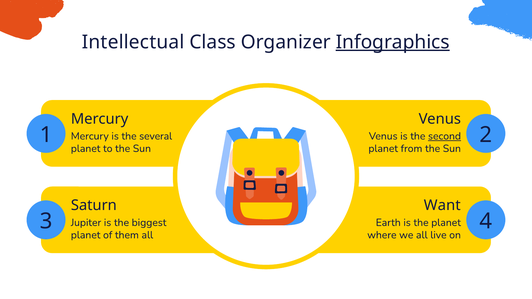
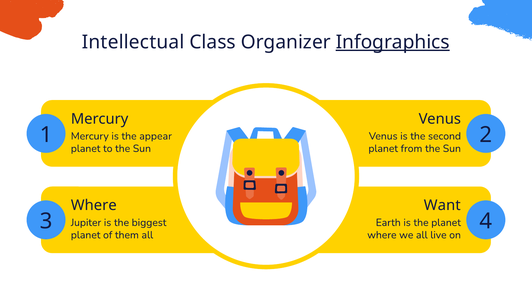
several: several -> appear
second underline: present -> none
Saturn at (94, 205): Saturn -> Where
